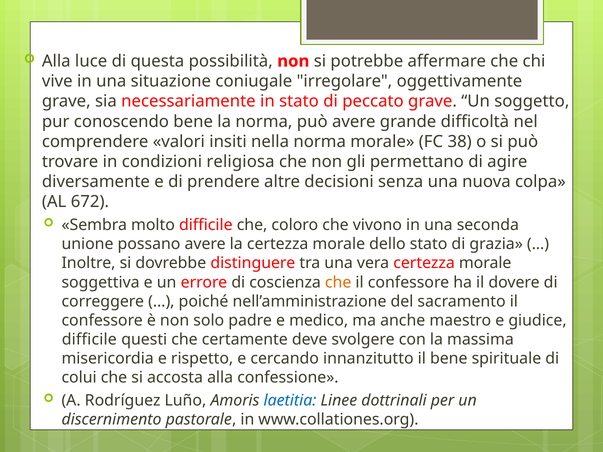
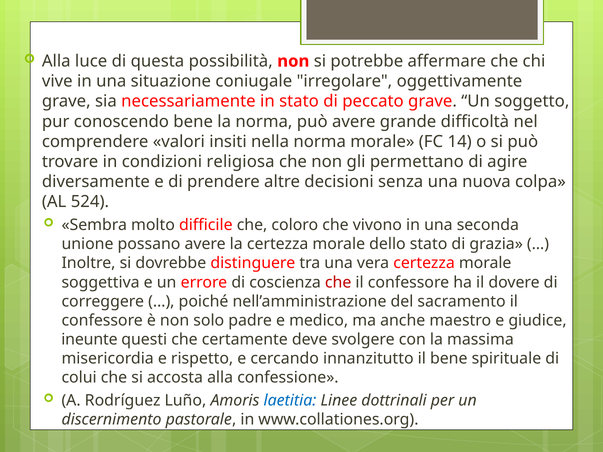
38: 38 -> 14
672: 672 -> 524
che at (338, 282) colour: orange -> red
difficile at (89, 340): difficile -> ineunte
